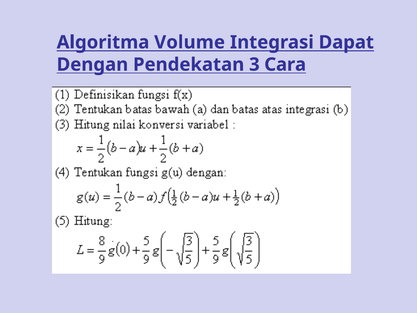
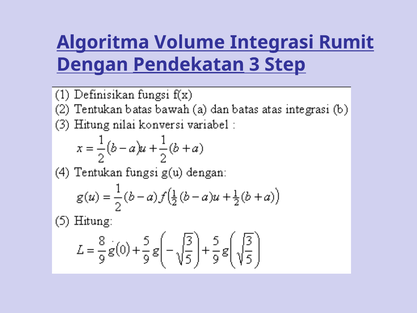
Dapat: Dapat -> Rumit
Pendekatan underline: none -> present
Cara: Cara -> Step
